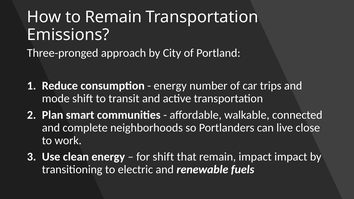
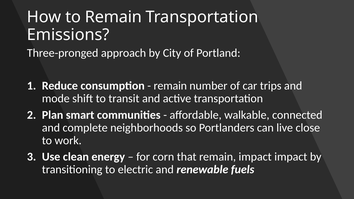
energy at (170, 86): energy -> remain
for shift: shift -> corn
